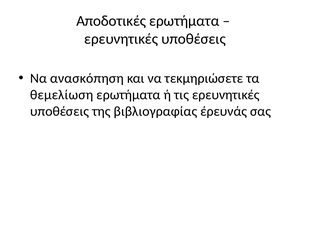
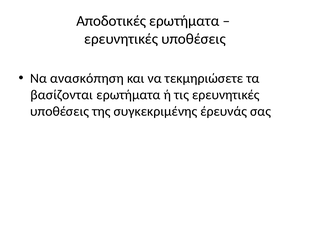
θεμελίωση: θεμελίωση -> βασίζονται
βιβλιογραφίας: βιβλιογραφίας -> συγκεκριμένης
